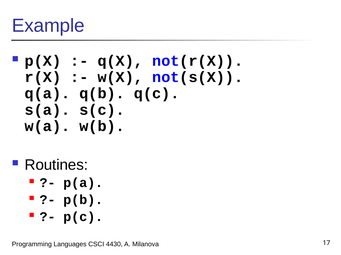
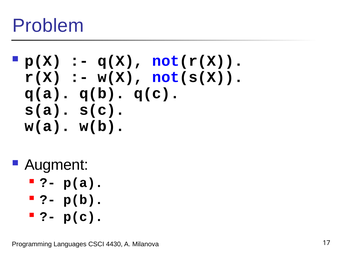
Example: Example -> Problem
Routines: Routines -> Augment
